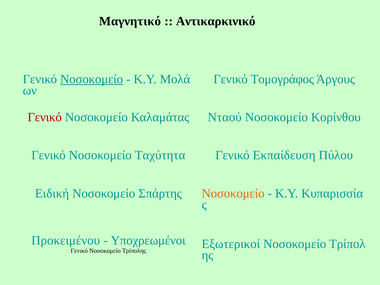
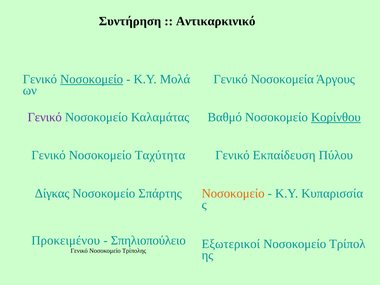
Μαγνητικό: Μαγνητικό -> Συντήρηση
Τομογράφος: Τομογράφος -> Νοσοκομεία
Γενικό at (45, 117) colour: red -> purple
Νταού: Νταού -> Βαθμό
Κορίνθου underline: none -> present
Ειδική: Ειδική -> Δίγκας
Υποχρεωμένοι: Υποχρεωμένοι -> Σπηλιοπούλειο
